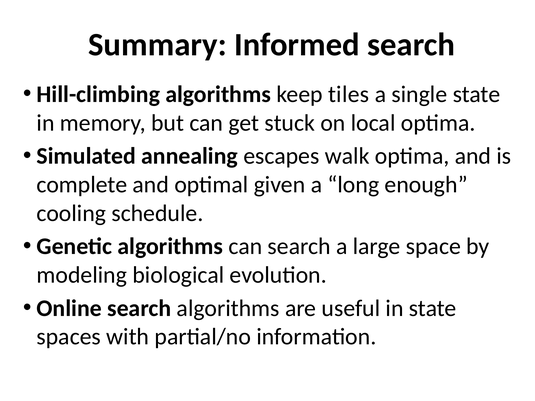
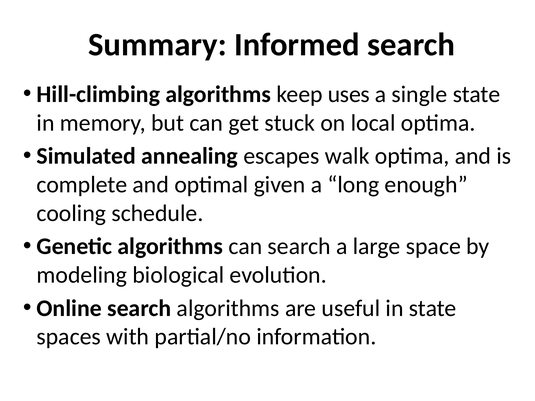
tiles: tiles -> uses
